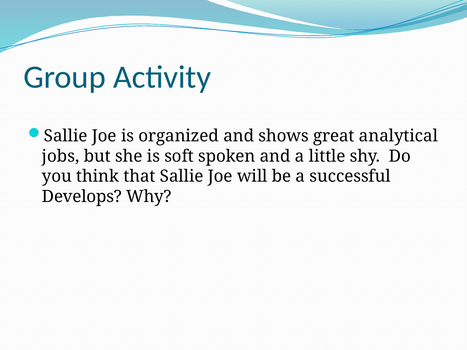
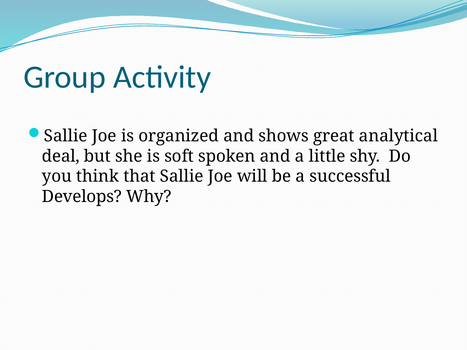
jobs: jobs -> deal
